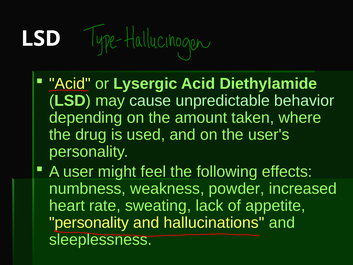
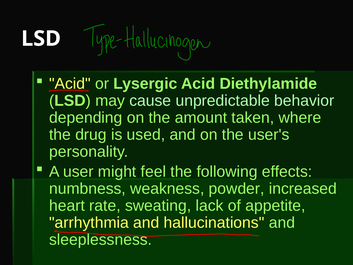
personality at (89, 222): personality -> arrhythmia
